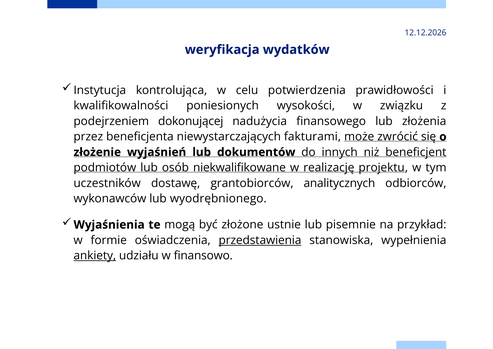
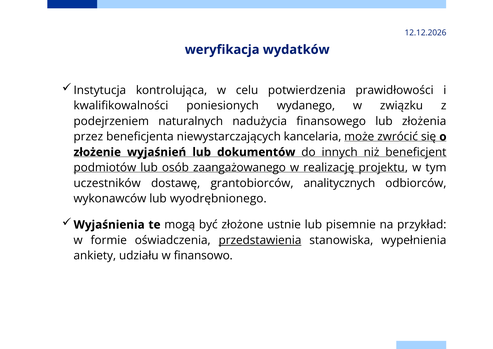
wysokości: wysokości -> wydanego
dokonującej: dokonującej -> naturalnych
fakturami: fakturami -> kancelaria
niekwalifikowane: niekwalifikowane -> zaangażowanego
ankiety underline: present -> none
